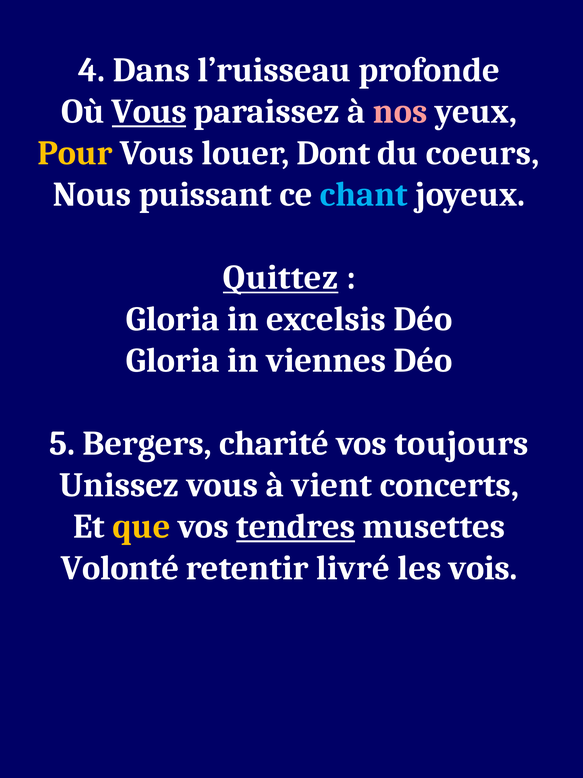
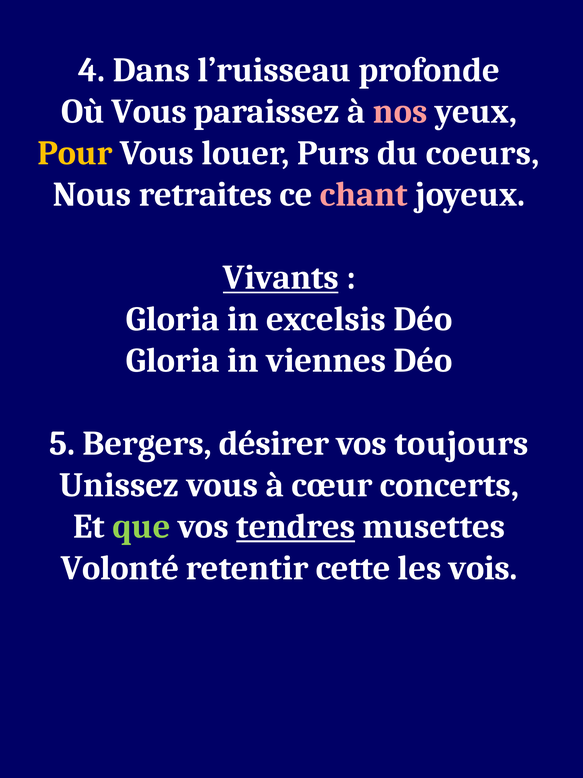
Vous at (149, 111) underline: present -> none
Dont: Dont -> Purs
puissant: puissant -> retraites
chant colour: light blue -> pink
Quittez: Quittez -> Vivants
charité: charité -> désirer
vient: vient -> cœur
que colour: yellow -> light green
livré: livré -> cette
